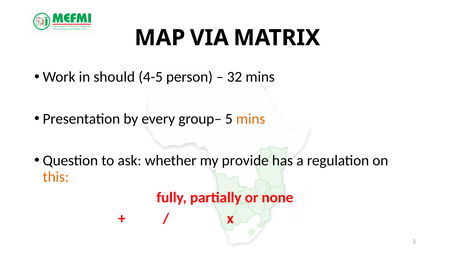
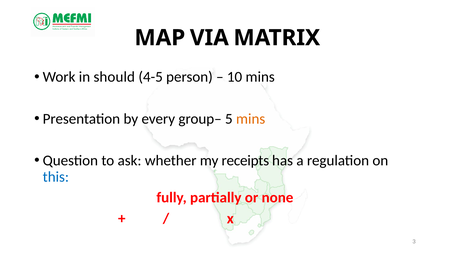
32: 32 -> 10
provide: provide -> receipts
this colour: orange -> blue
